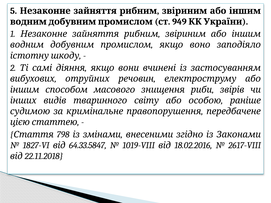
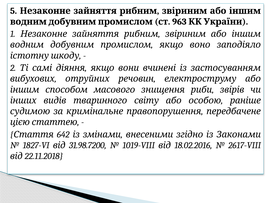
949: 949 -> 963
798: 798 -> 642
64.33.5847: 64.33.5847 -> 31.98.7200
